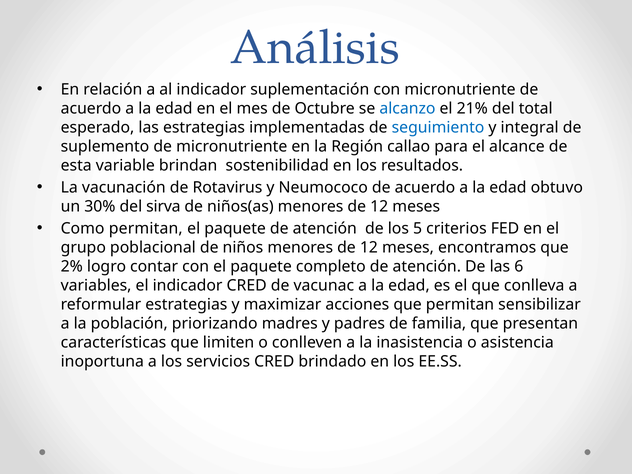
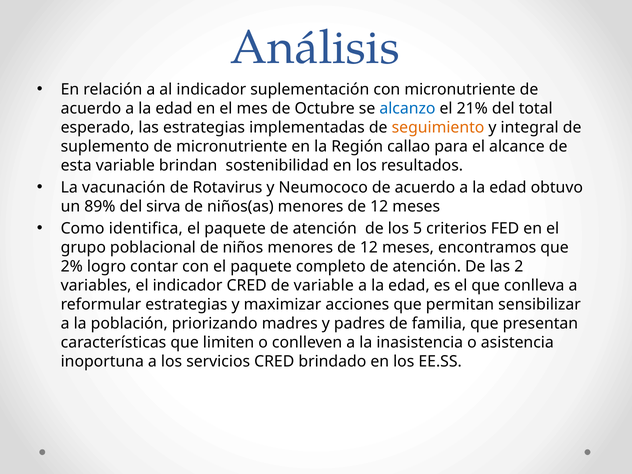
seguimiento colour: blue -> orange
30%: 30% -> 89%
Como permitan: permitan -> identifica
6: 6 -> 2
de vacunac: vacunac -> variable
